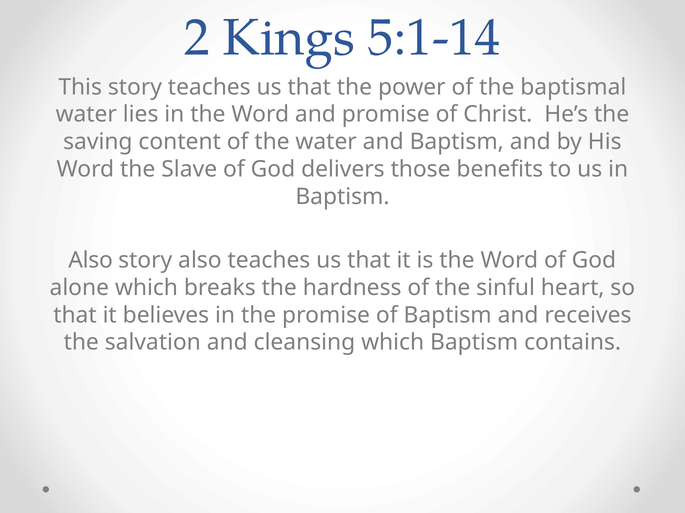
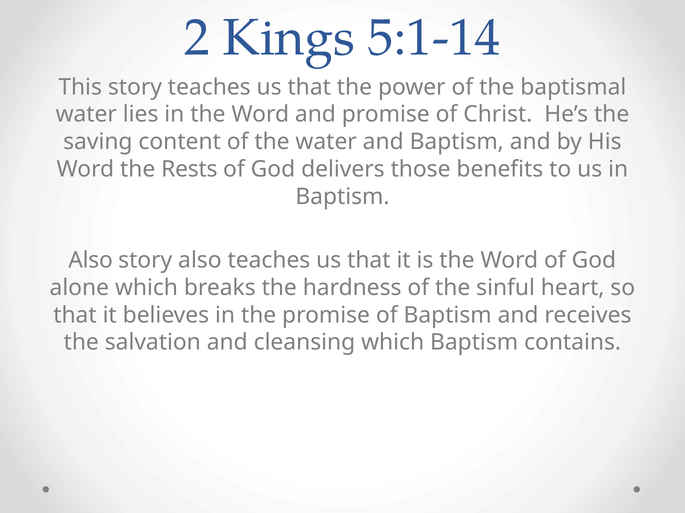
Slave: Slave -> Rests
